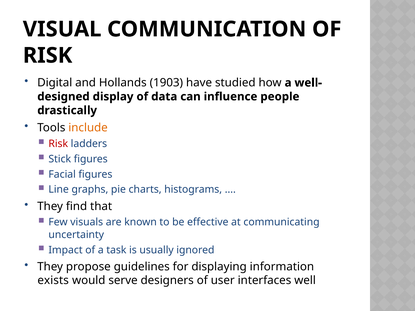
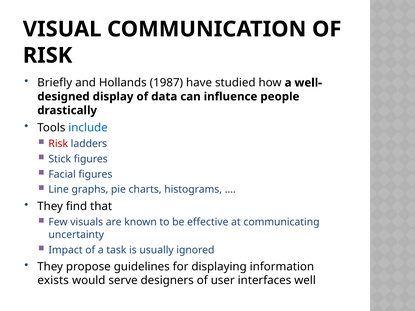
Digital: Digital -> Briefly
1903: 1903 -> 1987
include colour: orange -> blue
